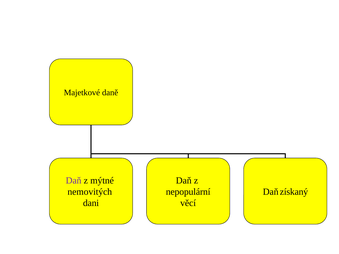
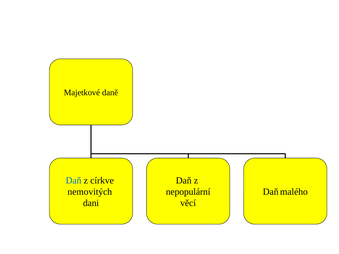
Daň at (74, 181) colour: purple -> blue
mýtné: mýtné -> církve
získaný: získaný -> malého
